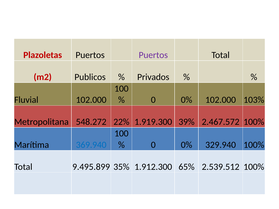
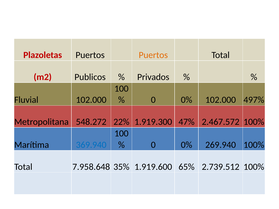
Puertos at (153, 55) colour: purple -> orange
103%: 103% -> 497%
39%: 39% -> 47%
329.940: 329.940 -> 269.940
9.495.899: 9.495.899 -> 7.958.648
1.912.300: 1.912.300 -> 1.919.600
2.539.512: 2.539.512 -> 2.739.512
